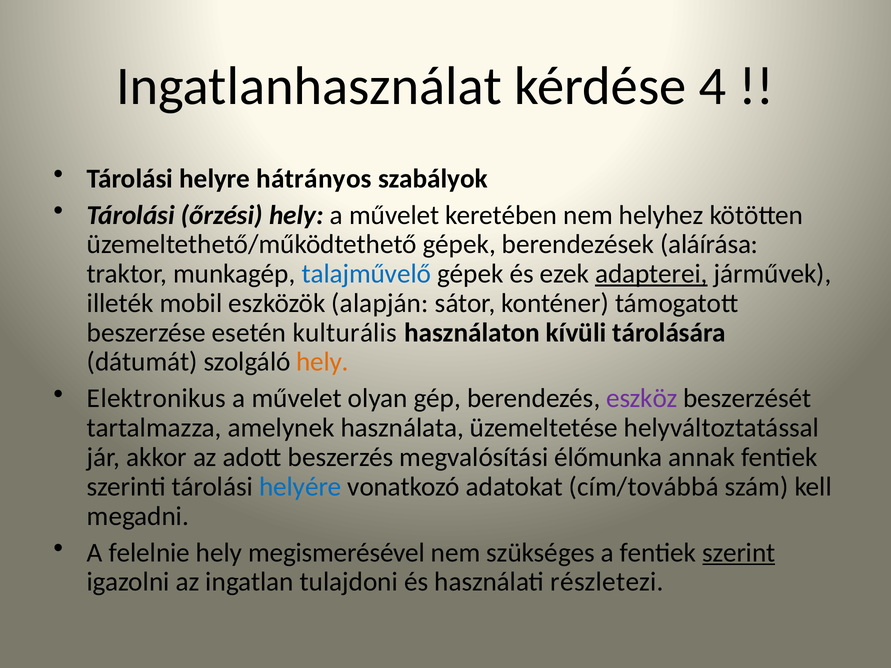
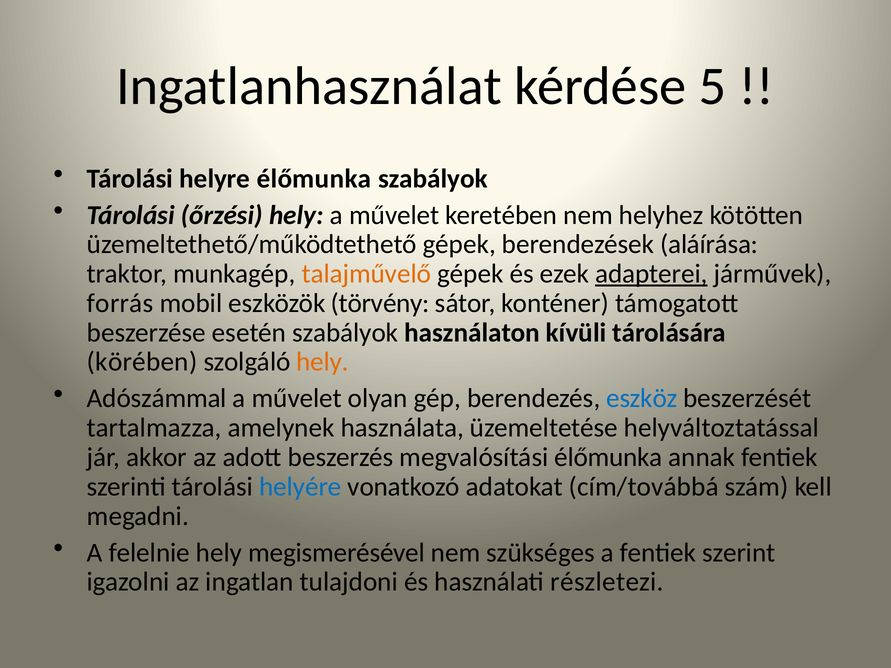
4: 4 -> 5
helyre hátrányos: hátrányos -> élőmunka
talajművelő colour: blue -> orange
illeték: illeték -> forrás
alapján: alapján -> törvény
esetén kulturális: kulturális -> szabályok
dátumát: dátumát -> körében
Elektronikus: Elektronikus -> Adószámmal
eszköz colour: purple -> blue
szerint underline: present -> none
